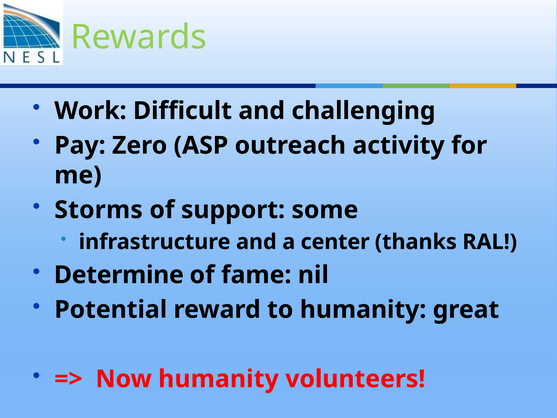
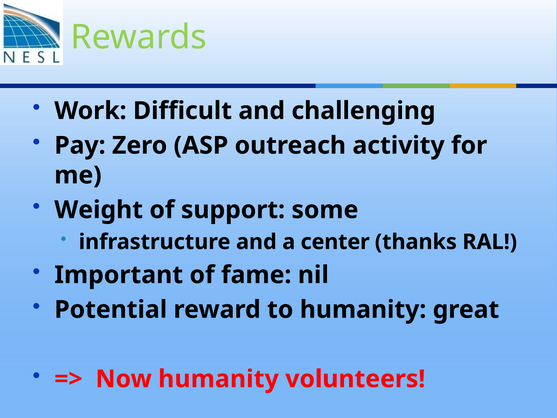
Storms: Storms -> Weight
Determine: Determine -> Important
